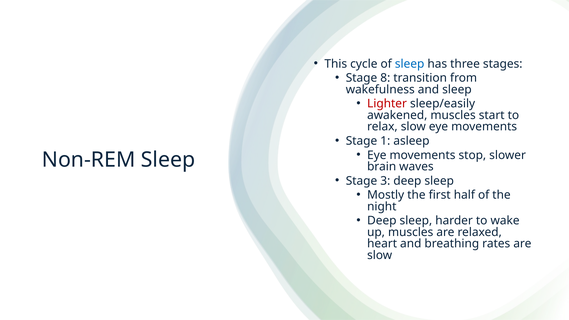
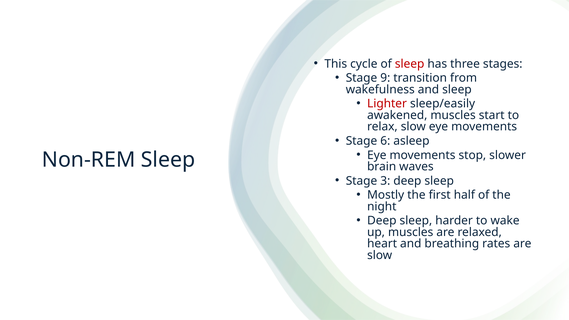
sleep at (410, 64) colour: blue -> red
8: 8 -> 9
1: 1 -> 6
